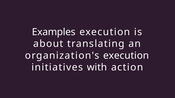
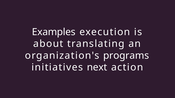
organization's execution: execution -> programs
with: with -> next
